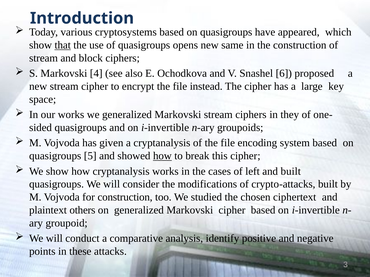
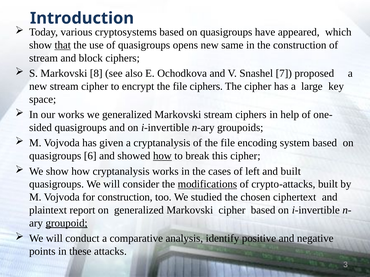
4: 4 -> 8
6: 6 -> 7
file instead: instead -> ciphers
they: they -> help
5: 5 -> 6
modifications underline: none -> present
others: others -> report
groupoid underline: none -> present
